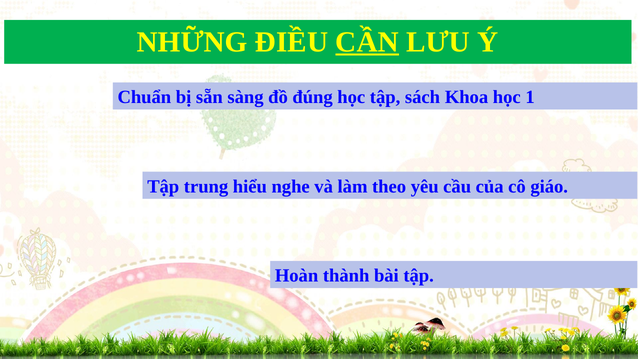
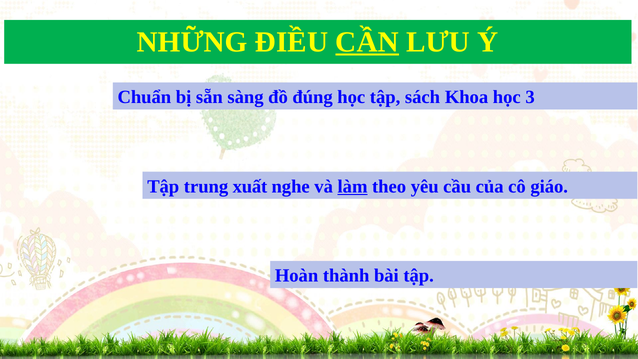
1: 1 -> 3
hiểu: hiểu -> xuất
làm underline: none -> present
